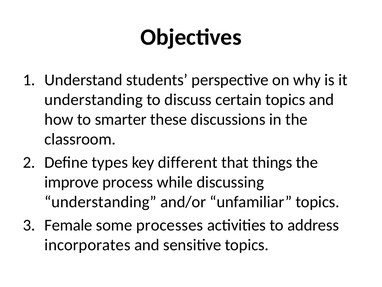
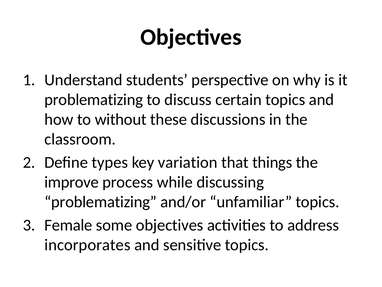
understanding at (94, 100): understanding -> problematizing
smarter: smarter -> without
different: different -> variation
understanding at (100, 202): understanding -> problematizing
some processes: processes -> objectives
